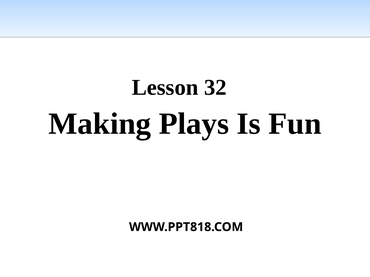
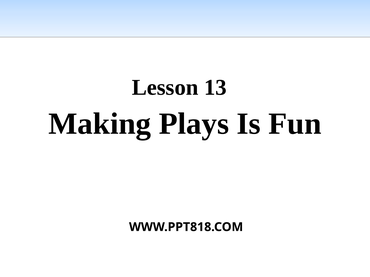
32: 32 -> 13
